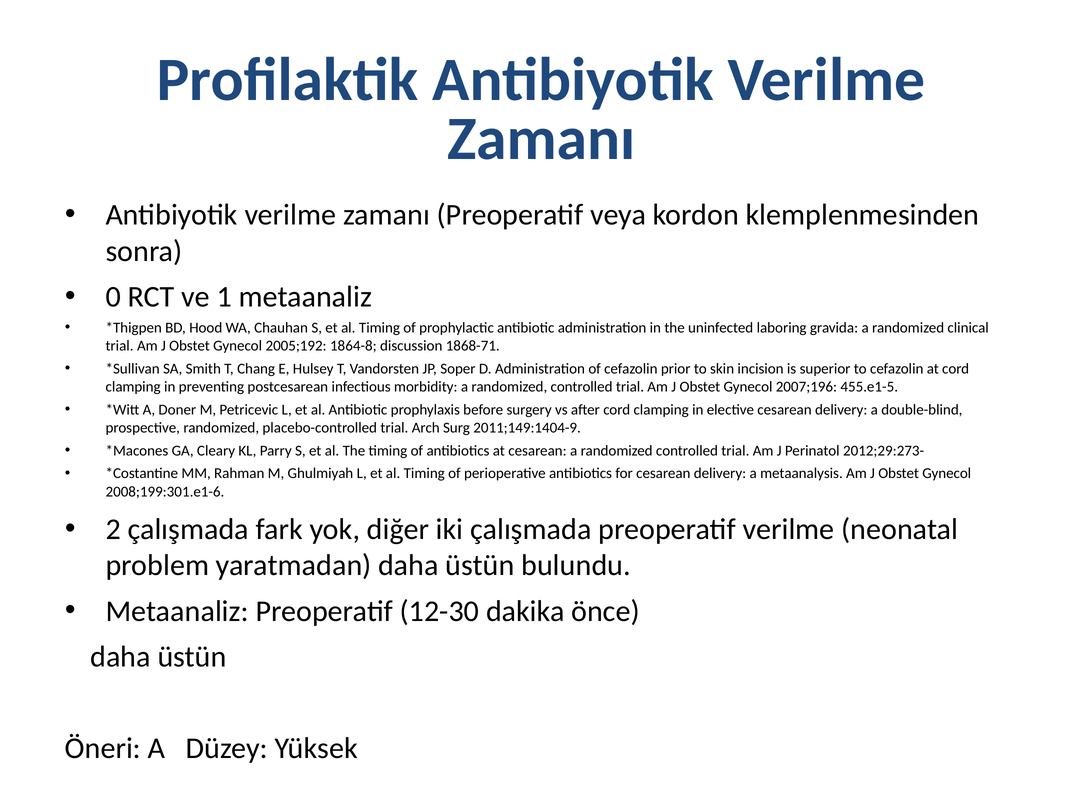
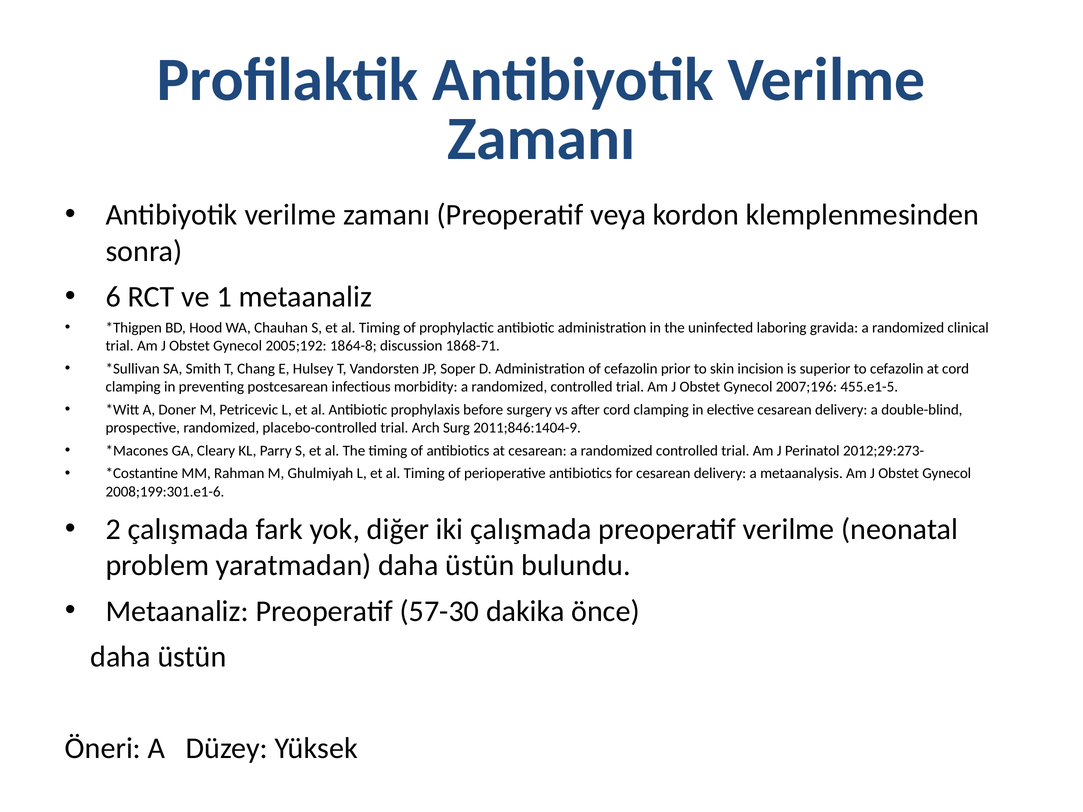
0: 0 -> 6
2011;149:1404-9: 2011;149:1404-9 -> 2011;846:1404-9
12-30: 12-30 -> 57-30
